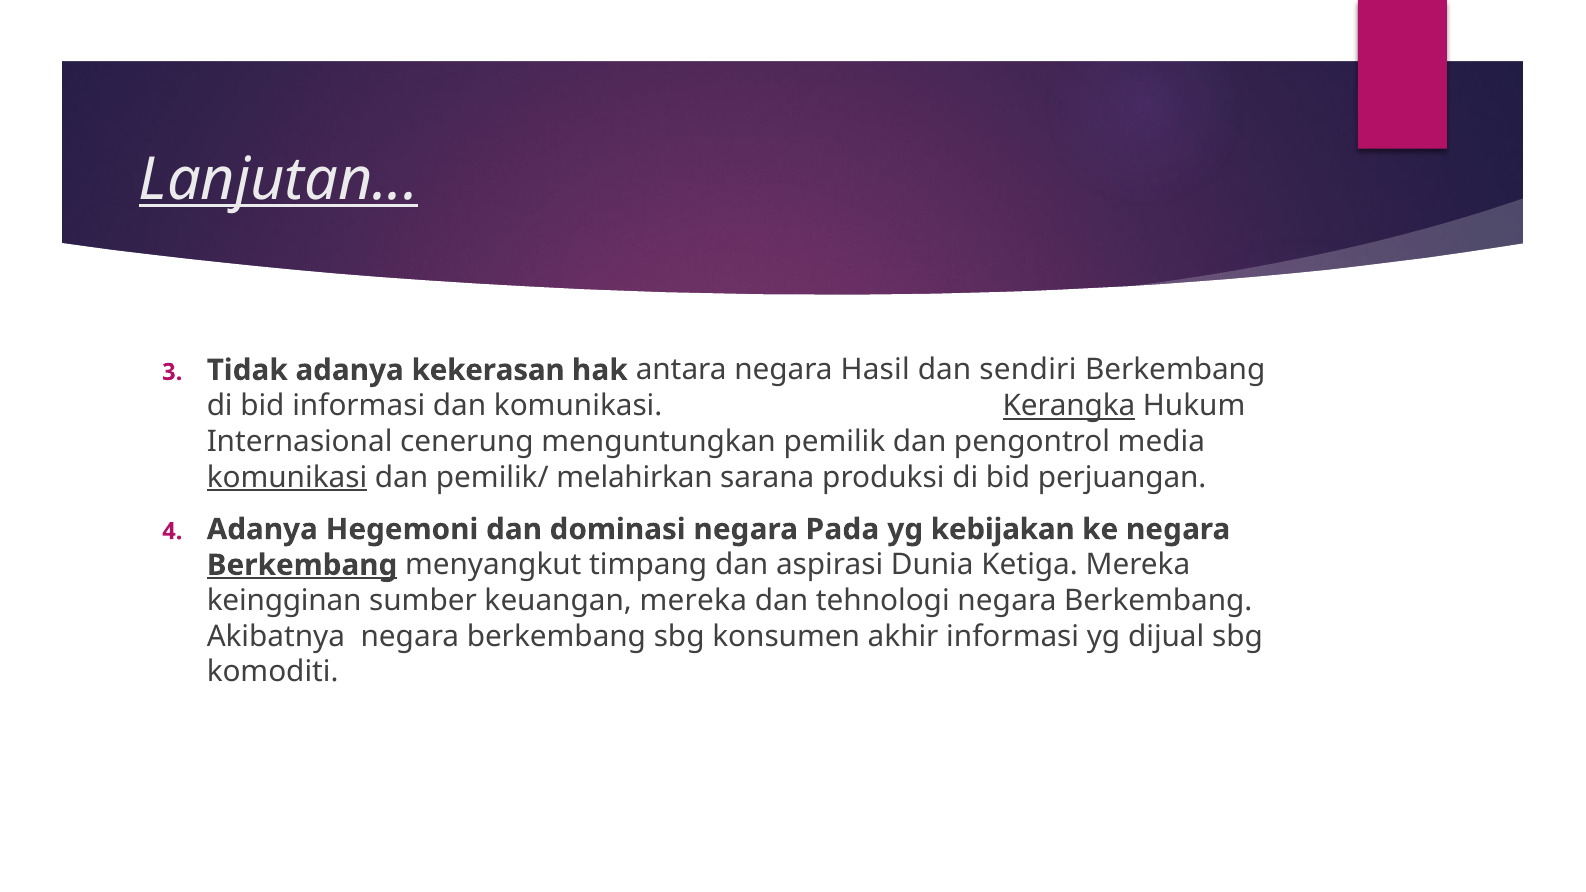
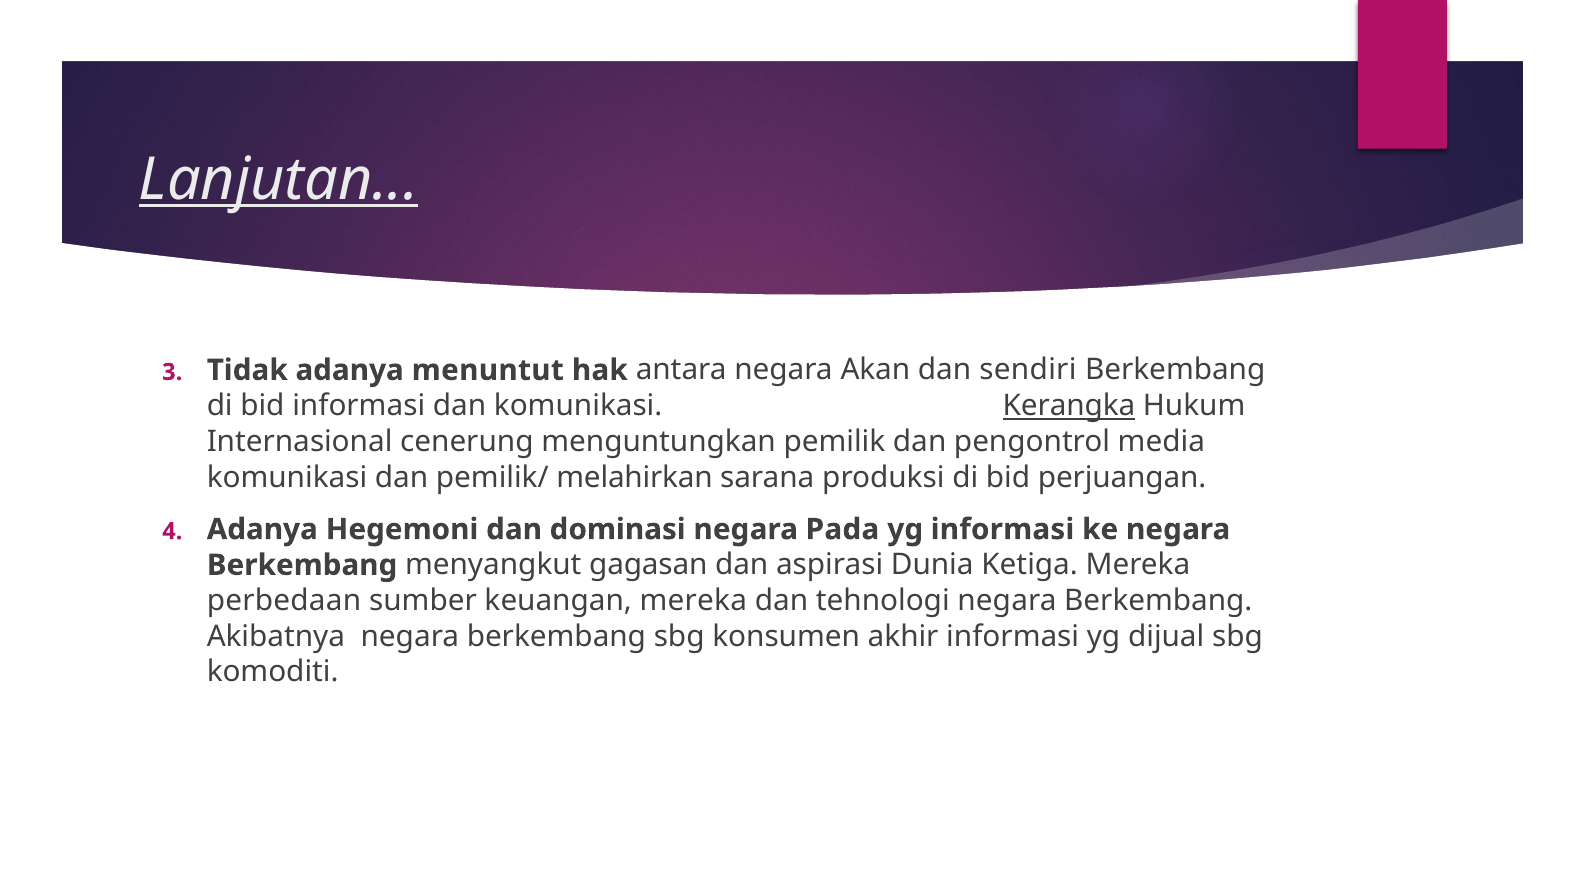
kekerasan: kekerasan -> menuntut
Hasil: Hasil -> Akan
komunikasi at (287, 477) underline: present -> none
yg kebijakan: kebijakan -> informasi
Berkembang at (302, 565) underline: present -> none
timpang: timpang -> gagasan
keingginan: keingginan -> perbedaan
